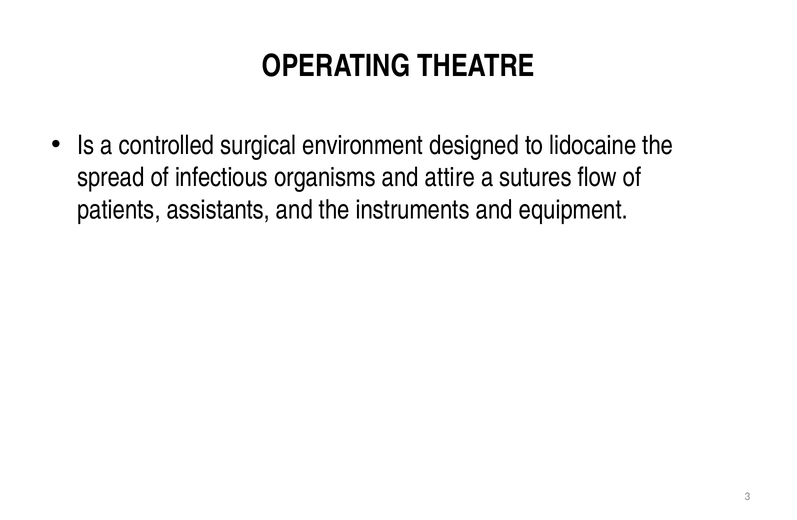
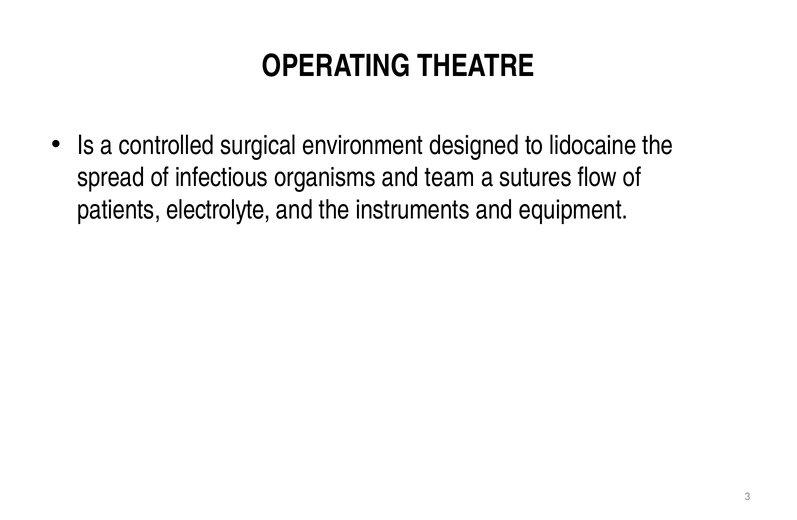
attire: attire -> team
assistants: assistants -> electrolyte
